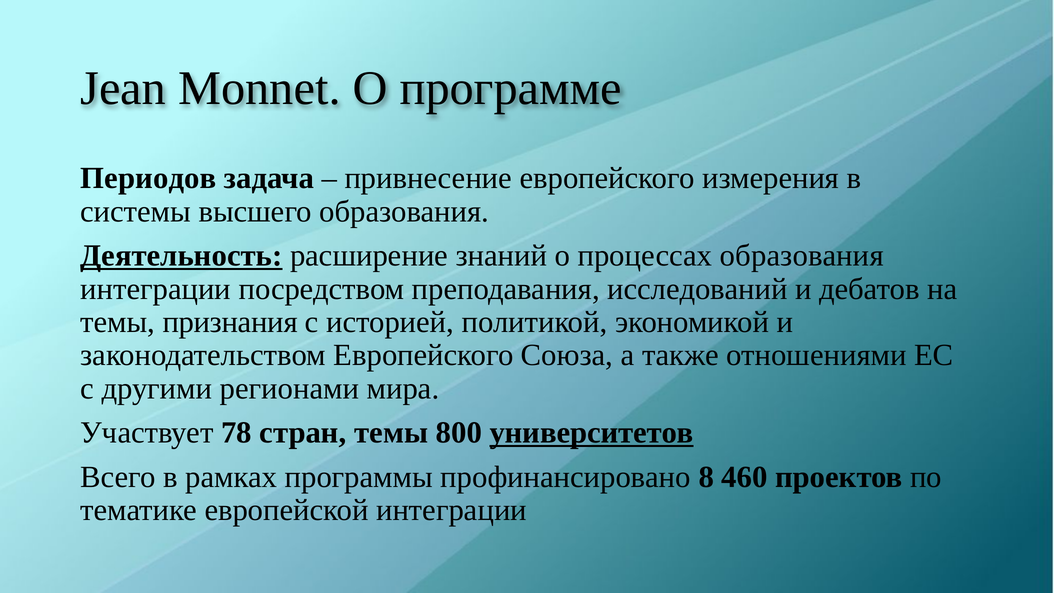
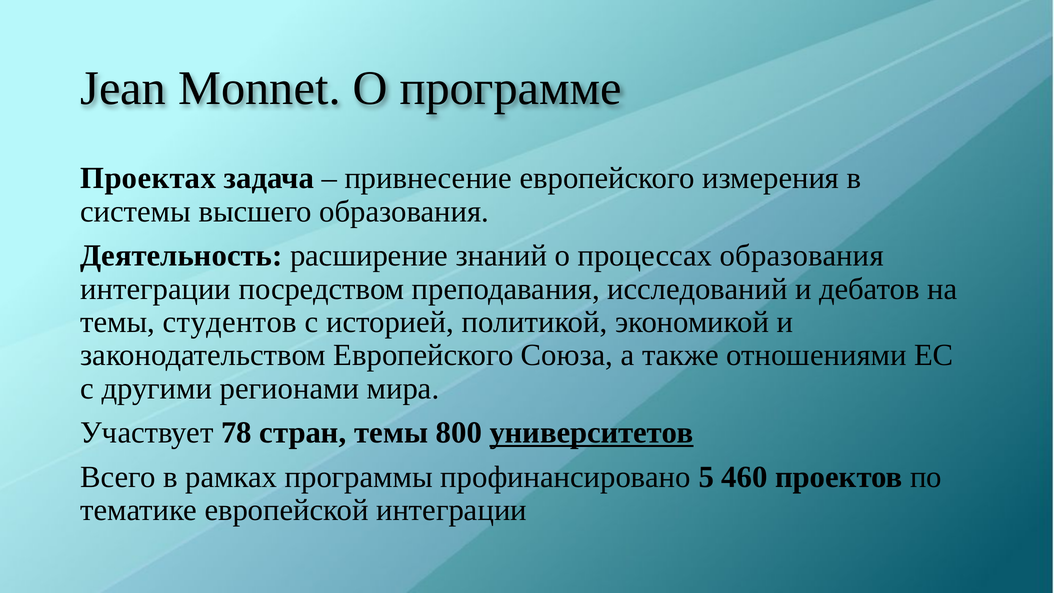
Периодов: Периодов -> Проектах
Деятельность underline: present -> none
признания: признания -> студентов
8: 8 -> 5
